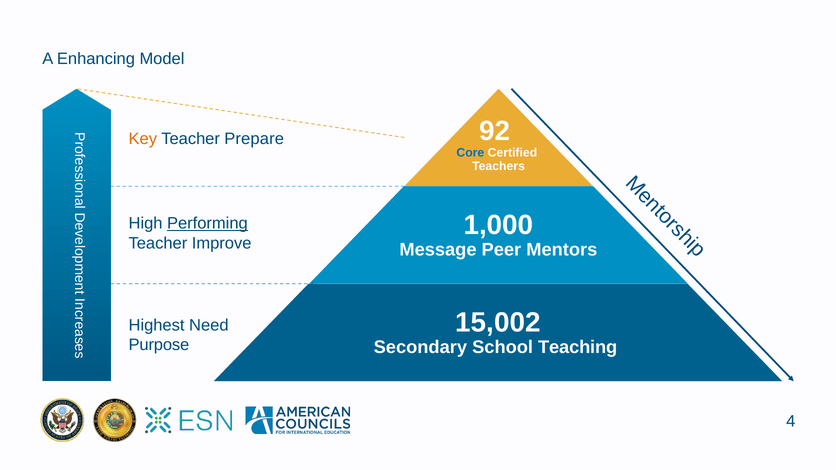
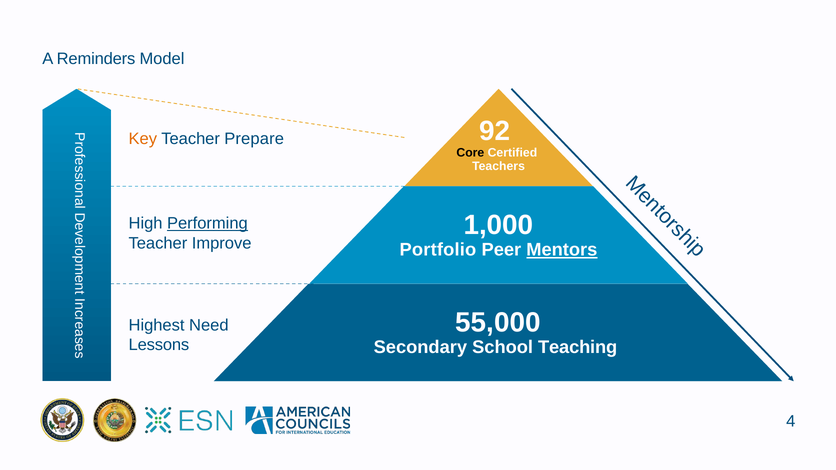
Enhancing: Enhancing -> Reminders
Core colour: blue -> black
Message: Message -> Portfolio
Mentors underline: none -> present
15,002: 15,002 -> 55,000
Purpose: Purpose -> Lessons
